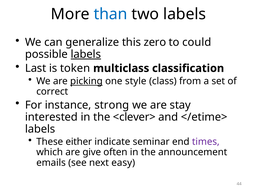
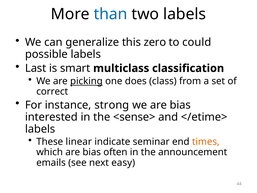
labels at (86, 54) underline: present -> none
token: token -> smart
style: style -> does
we are stay: stay -> bias
<clever>: <clever> -> <sense>
either: either -> linear
times colour: purple -> orange
which are give: give -> bias
